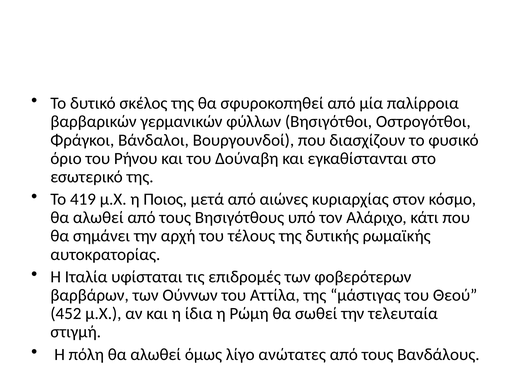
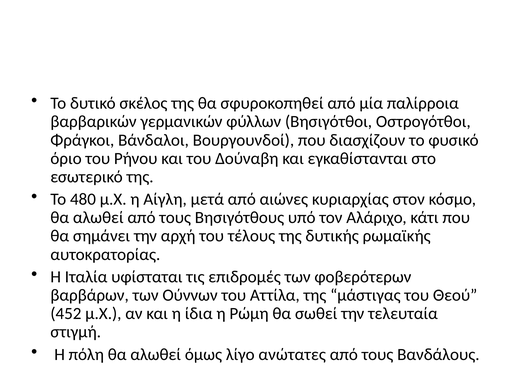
419: 419 -> 480
Ποιος: Ποιος -> Αίγλη
